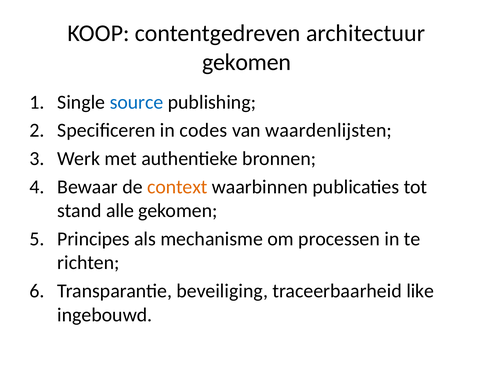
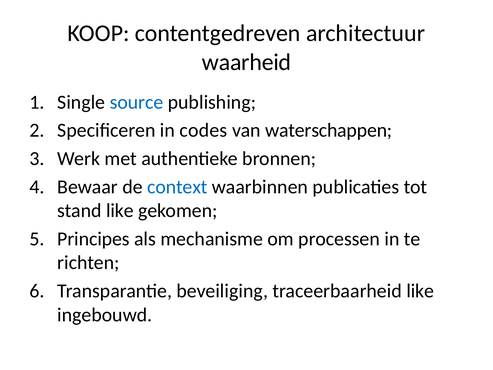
gekomen at (247, 62): gekomen -> waarheid
waardenlijsten: waardenlijsten -> waterschappen
context colour: orange -> blue
stand alle: alle -> like
